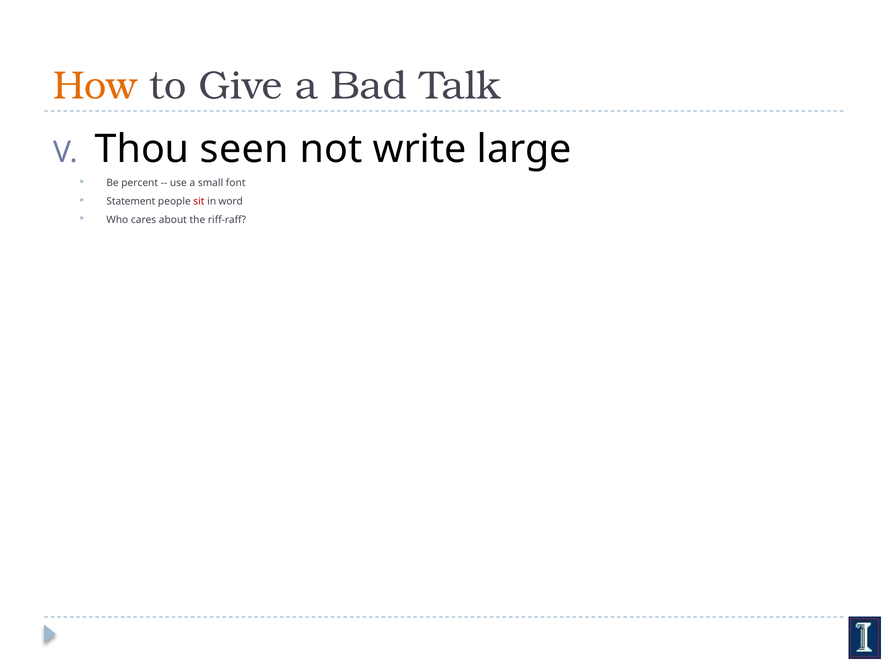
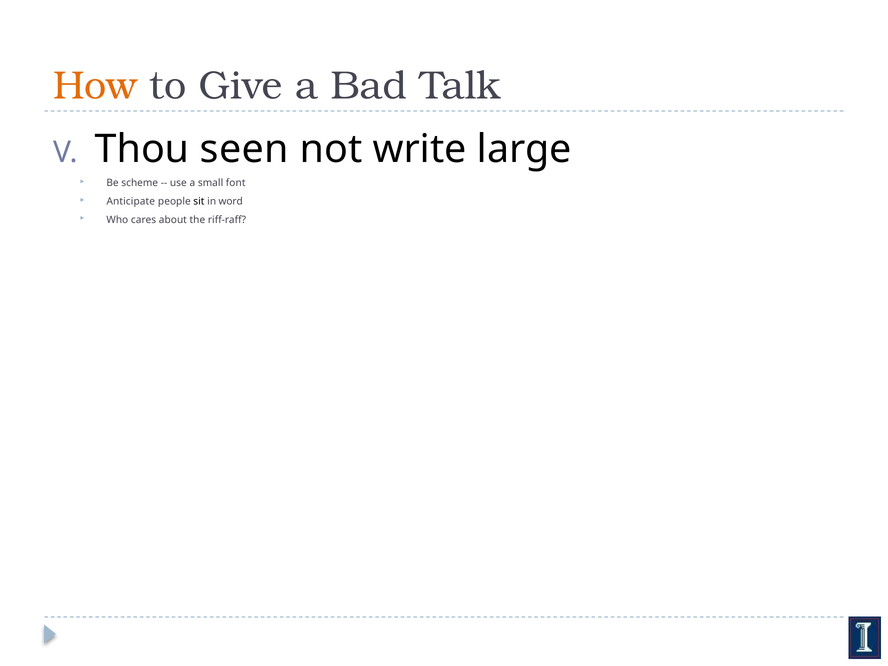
percent: percent -> scheme
Statement: Statement -> Anticipate
sit colour: red -> black
